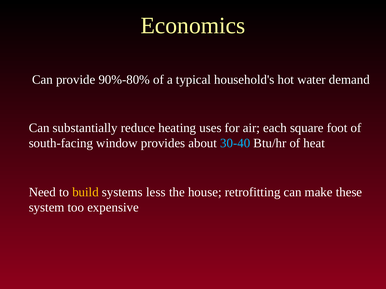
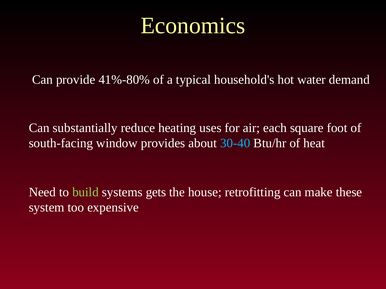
90%-80%: 90%-80% -> 41%-80%
build colour: yellow -> light green
less: less -> gets
